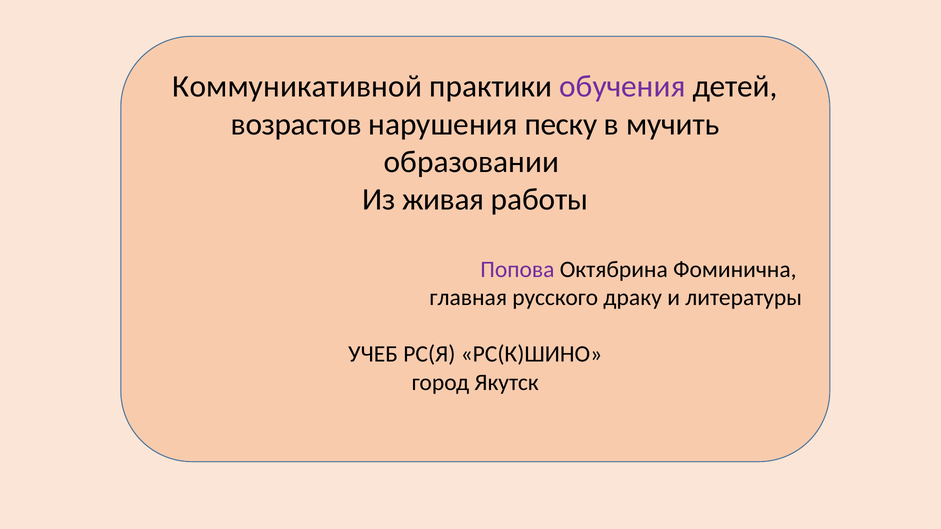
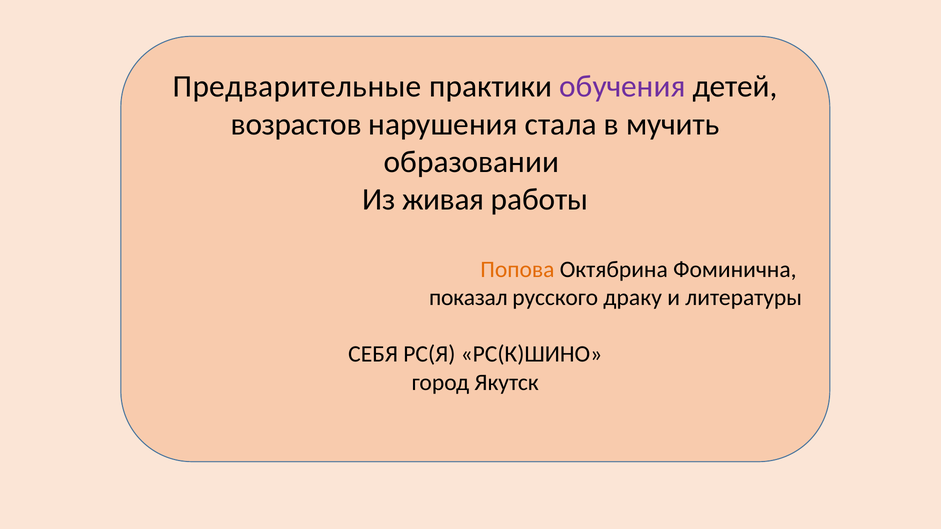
Коммуникативной: Коммуникативной -> Предварительные
песку: песку -> стала
Попова colour: purple -> orange
главная: главная -> показал
УЧЕБ: УЧЕБ -> СЕБЯ
